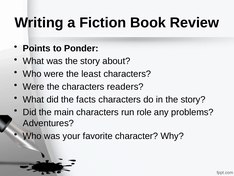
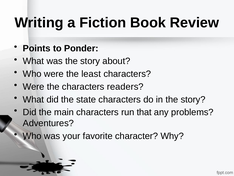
facts: facts -> state
role: role -> that
